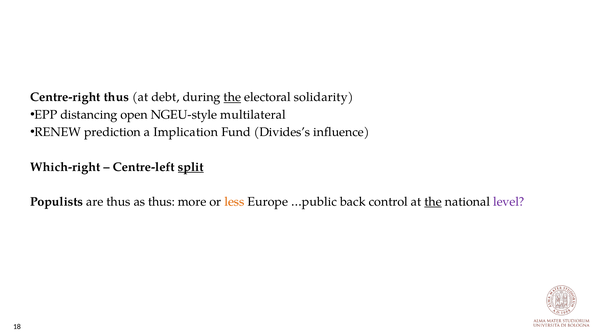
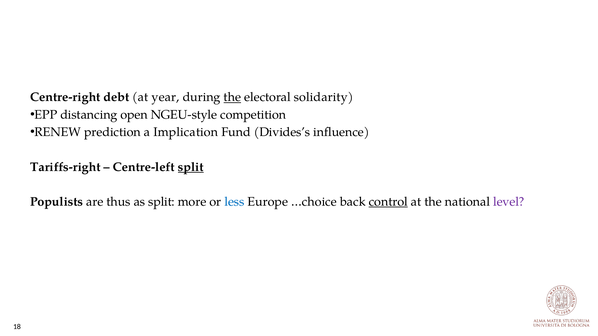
Centre-right thus: thus -> debt
debt: debt -> year
multilateral: multilateral -> competition
Which-right: Which-right -> Tariffs-right
as thus: thus -> split
less colour: orange -> blue
…public: …public -> …choice
control underline: none -> present
the at (433, 202) underline: present -> none
